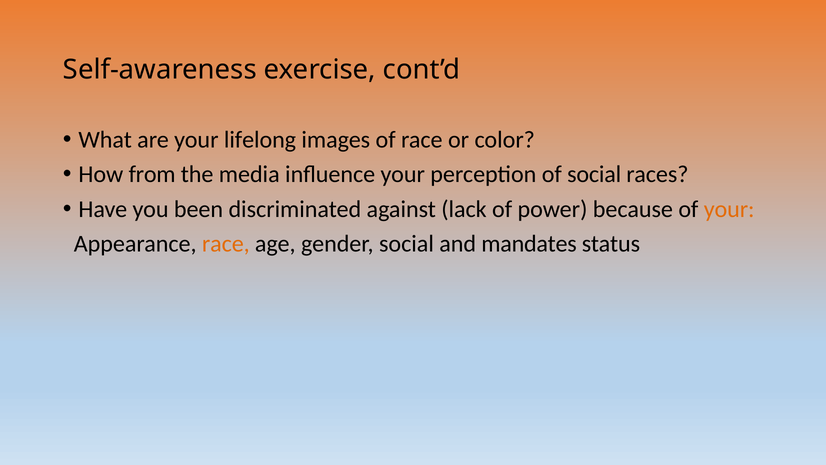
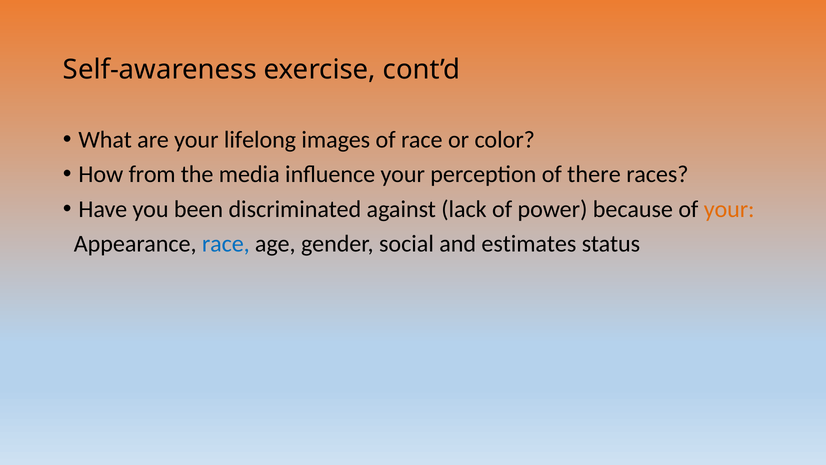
of social: social -> there
race at (226, 244) colour: orange -> blue
mandates: mandates -> estimates
